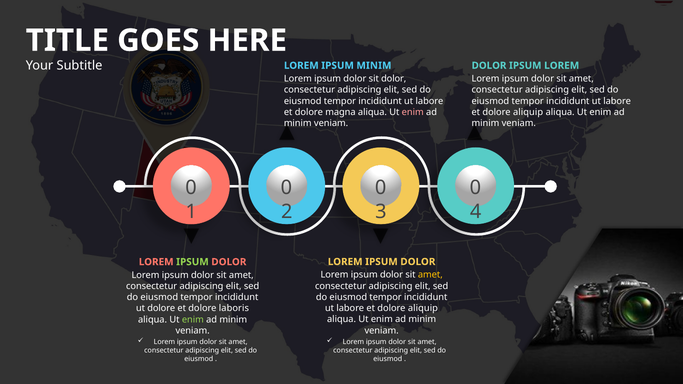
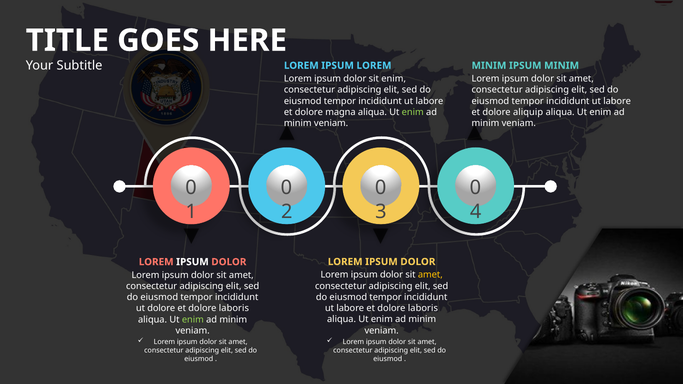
IPSUM MINIM: MINIM -> LOREM
DOLOR at (489, 66): DOLOR -> MINIM
IPSUM LOREM: LOREM -> MINIM
sit dolor: dolor -> enim
enim at (413, 112) colour: pink -> light green
IPSUM at (192, 262) colour: light green -> white
aliquip at (423, 308): aliquip -> laboris
